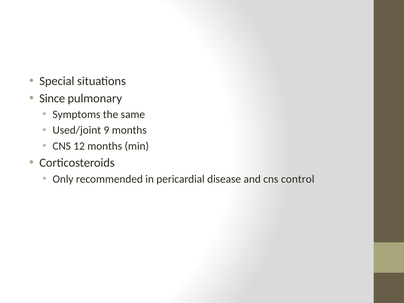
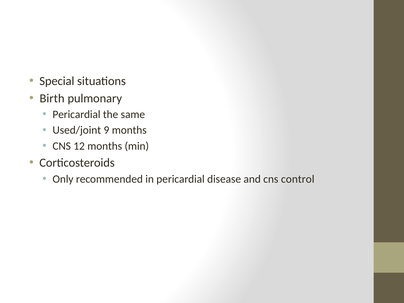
Since: Since -> Birth
Symptoms at (76, 115): Symptoms -> Pericardial
